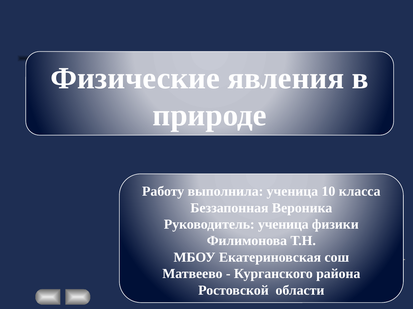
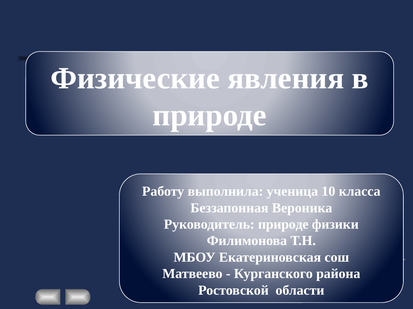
Руководитель ученица: ученица -> природе
